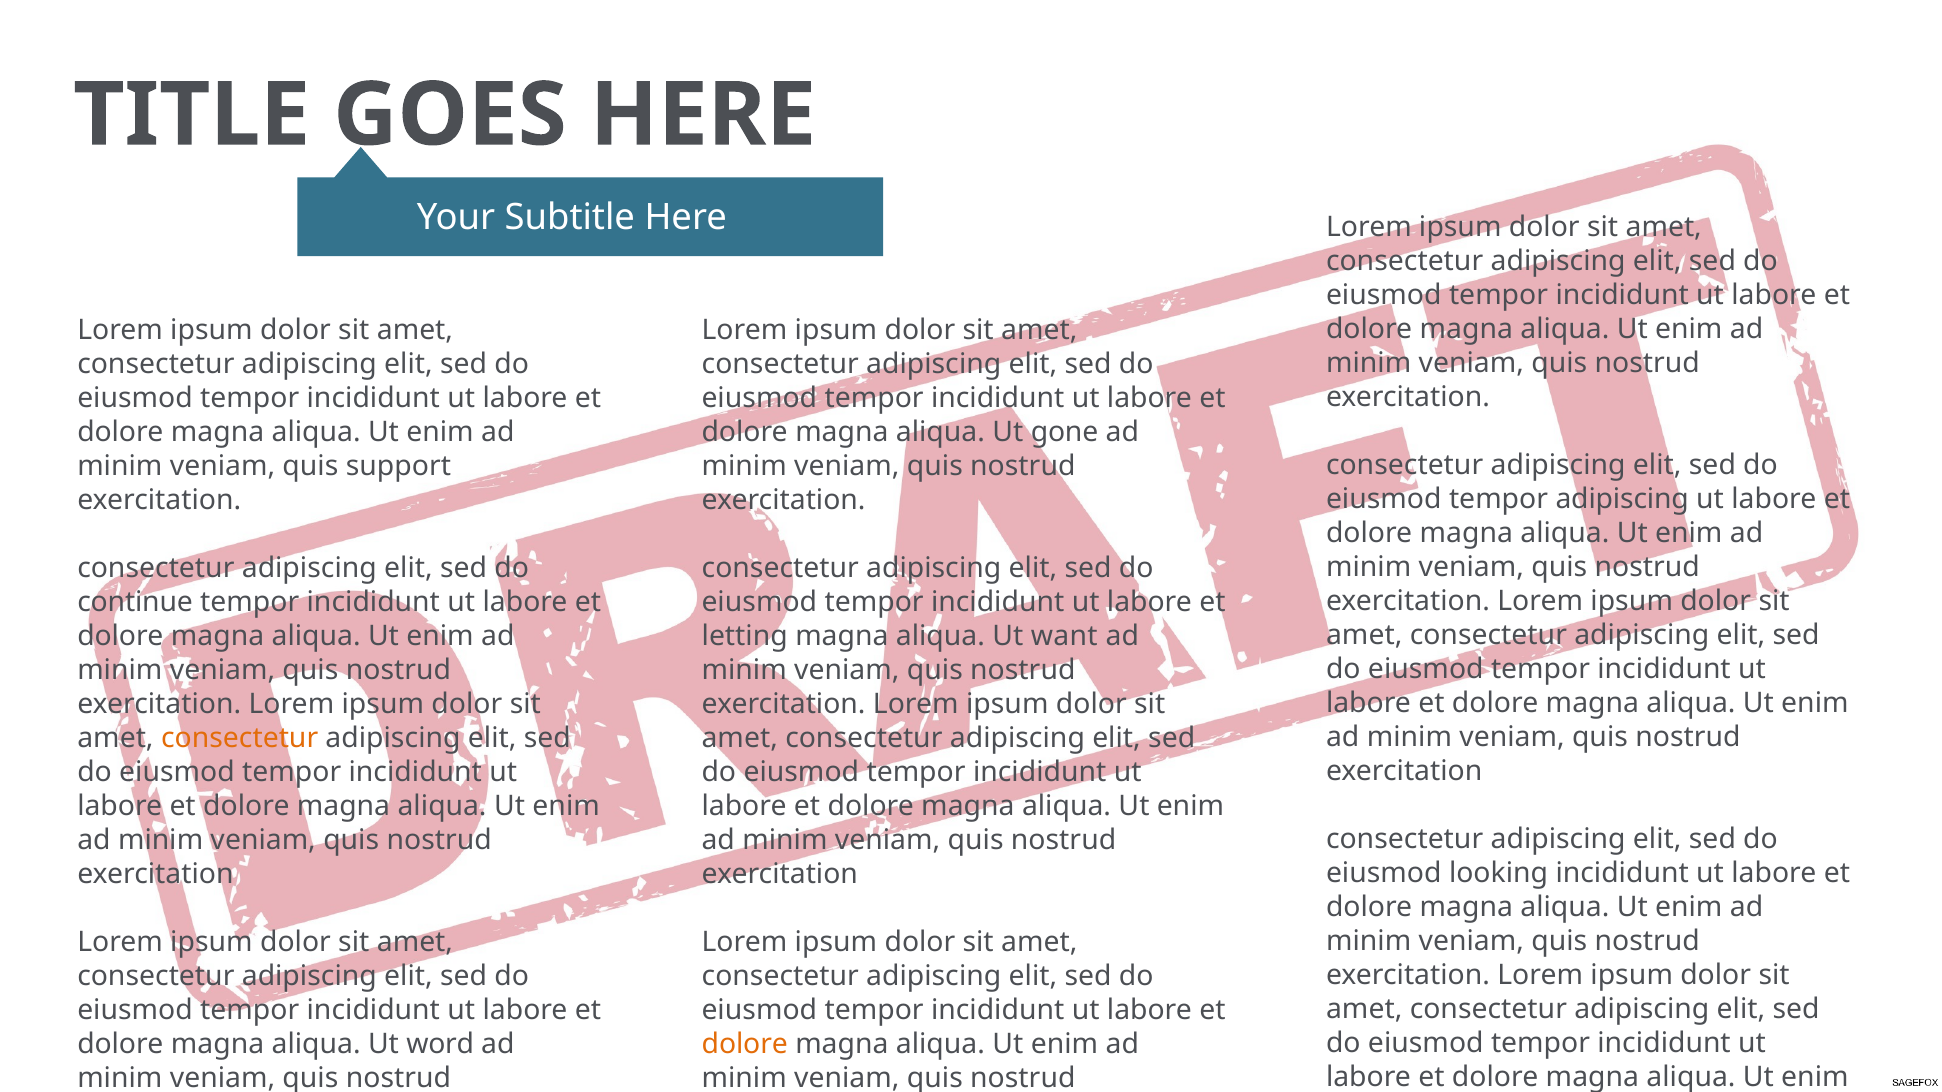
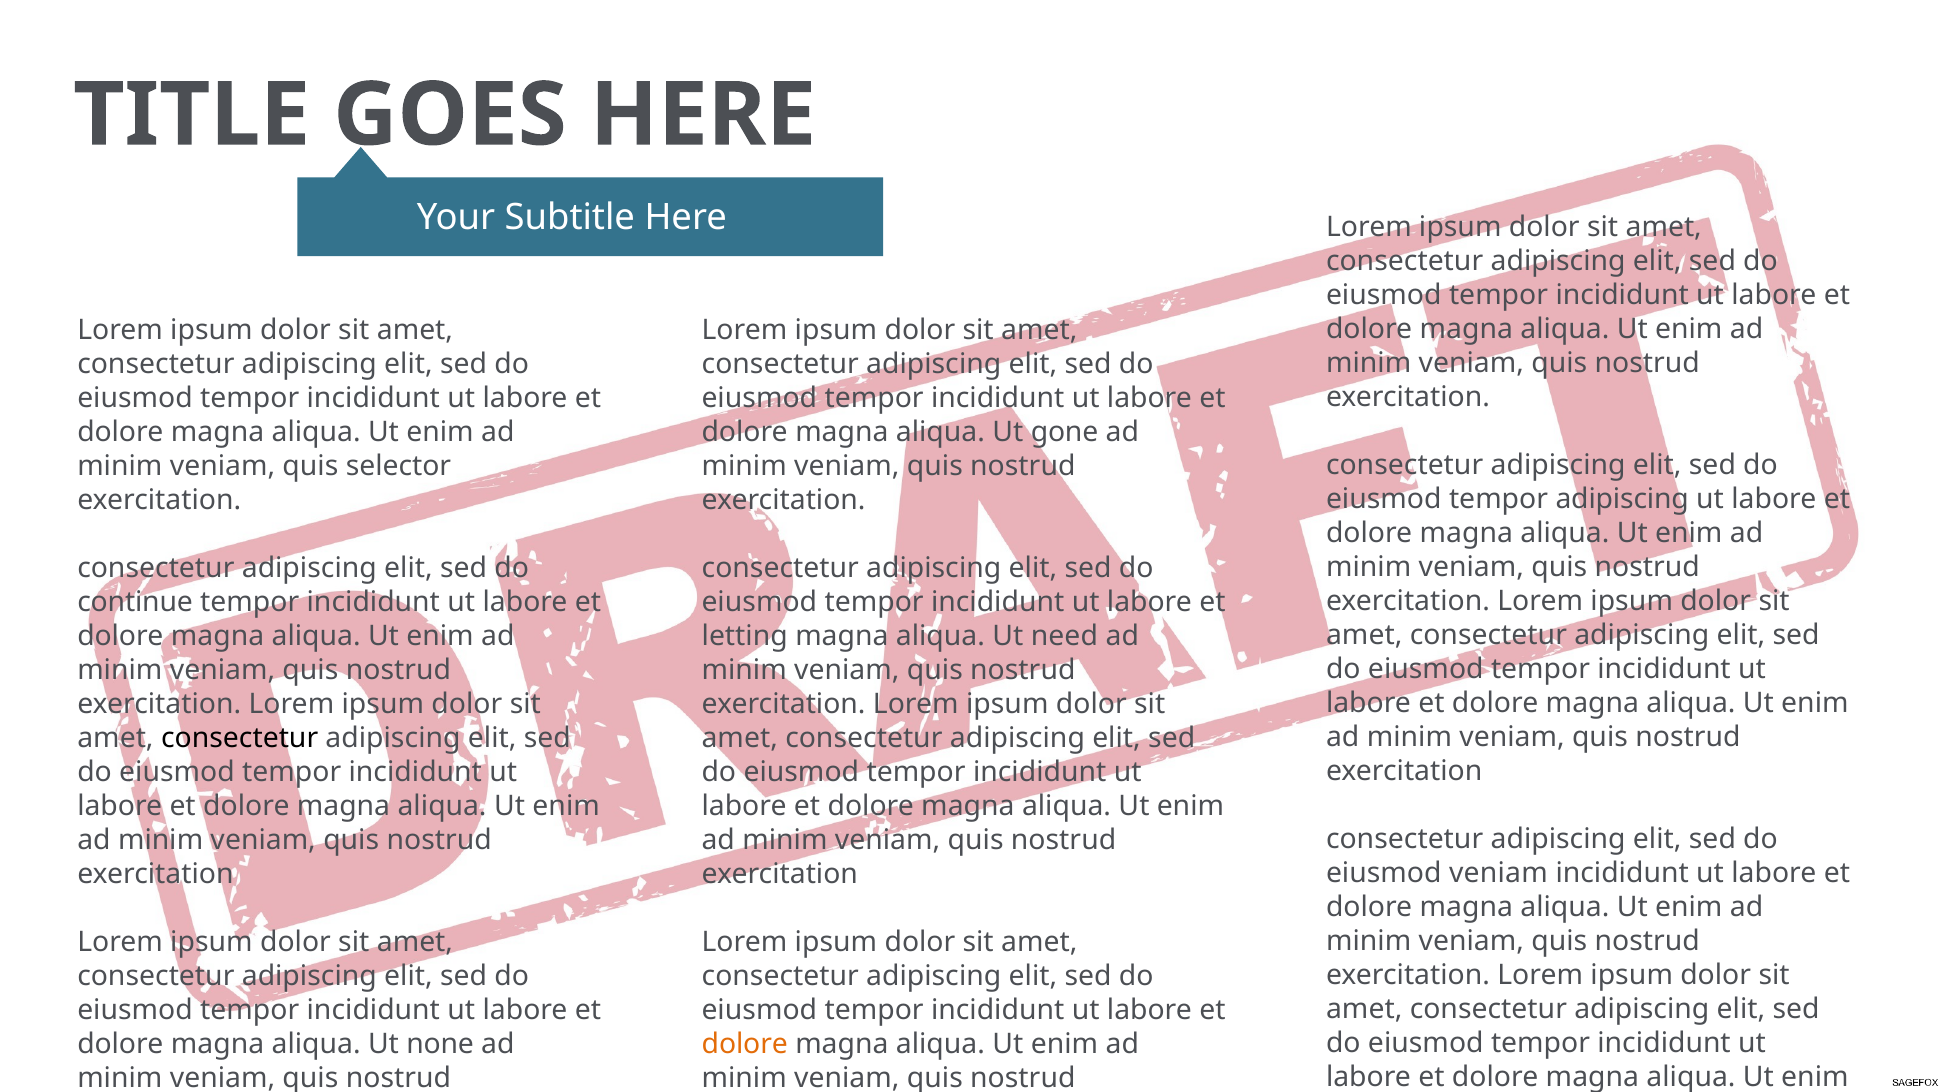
support: support -> selector
want: want -> need
consectetur at (240, 739) colour: orange -> black
eiusmod looking: looking -> veniam
word: word -> none
